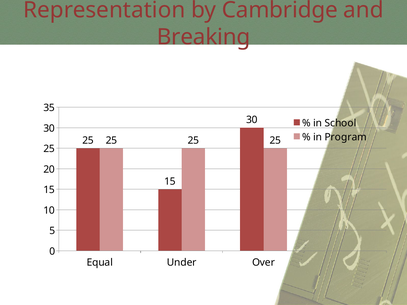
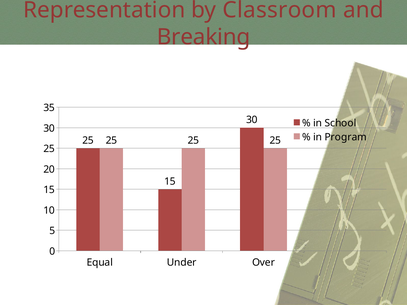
Cambridge: Cambridge -> Classroom
